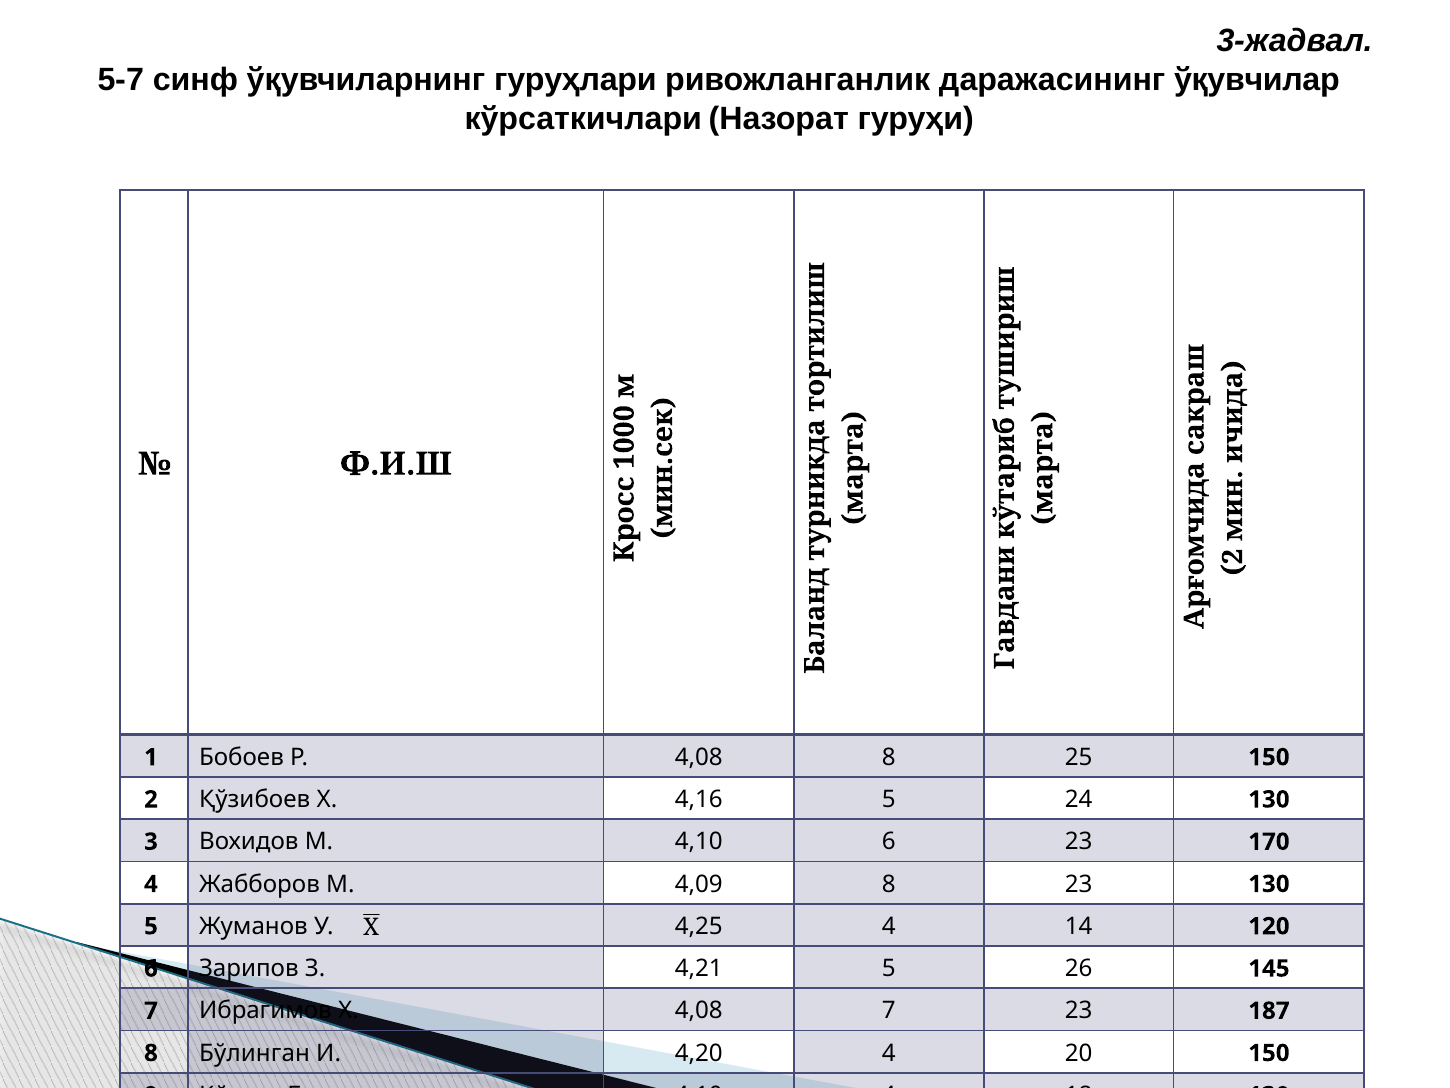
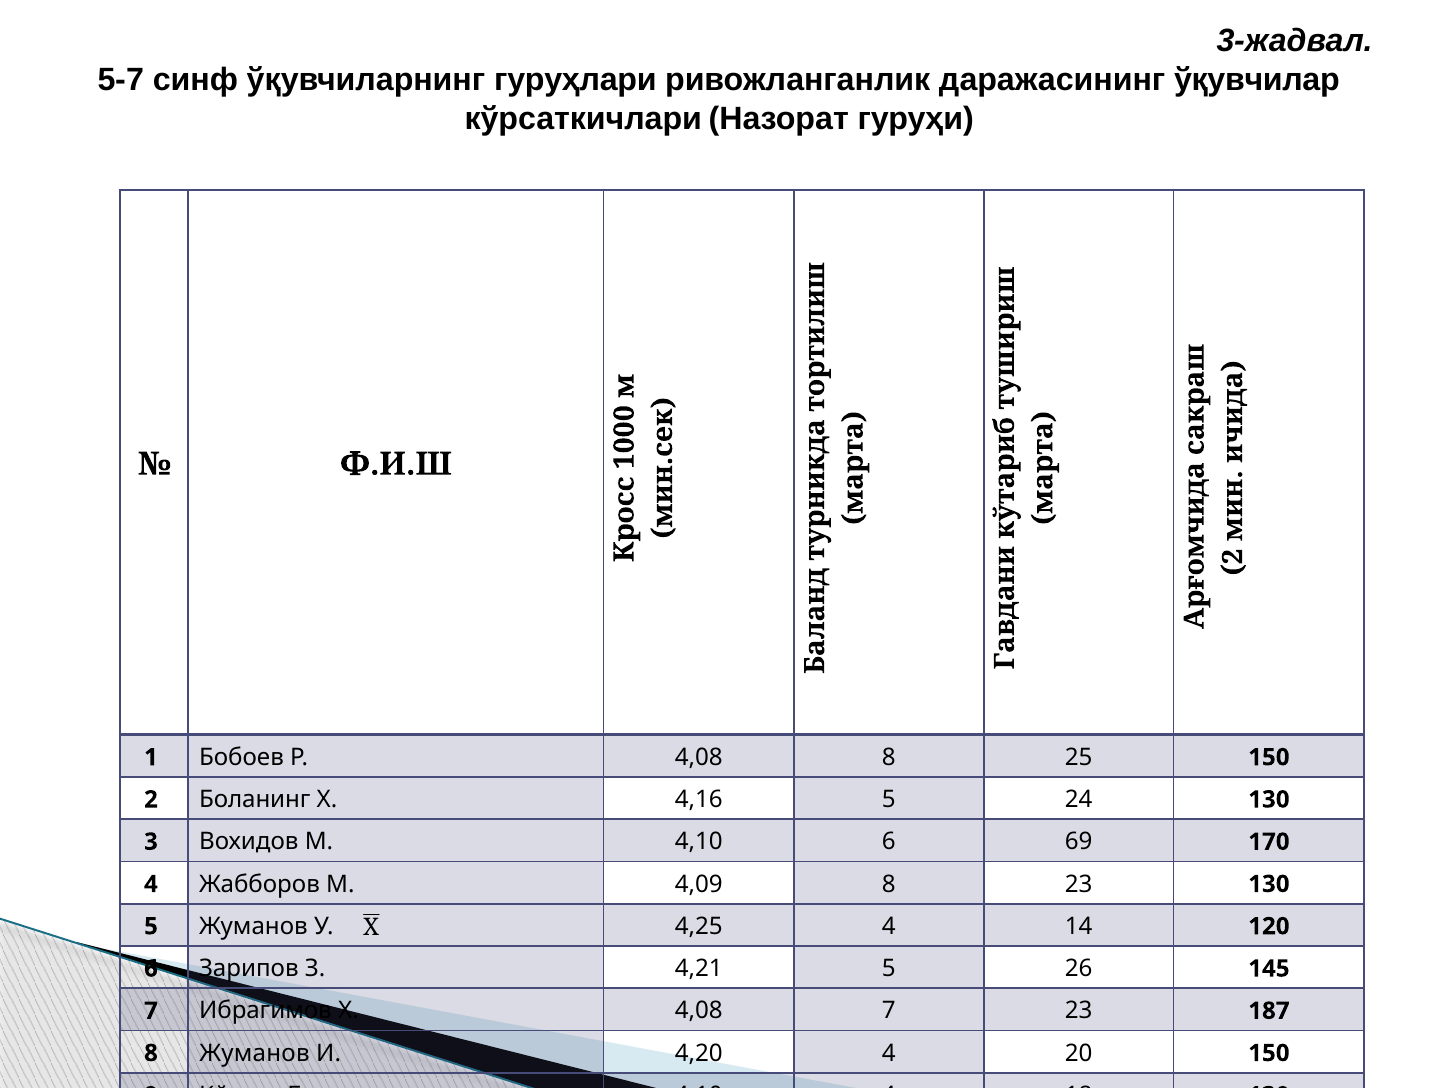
Қўзибоев: Қўзибоев -> Боланинг
6 23: 23 -> 69
8 Бўлинган: Бўлинган -> Жуманов
